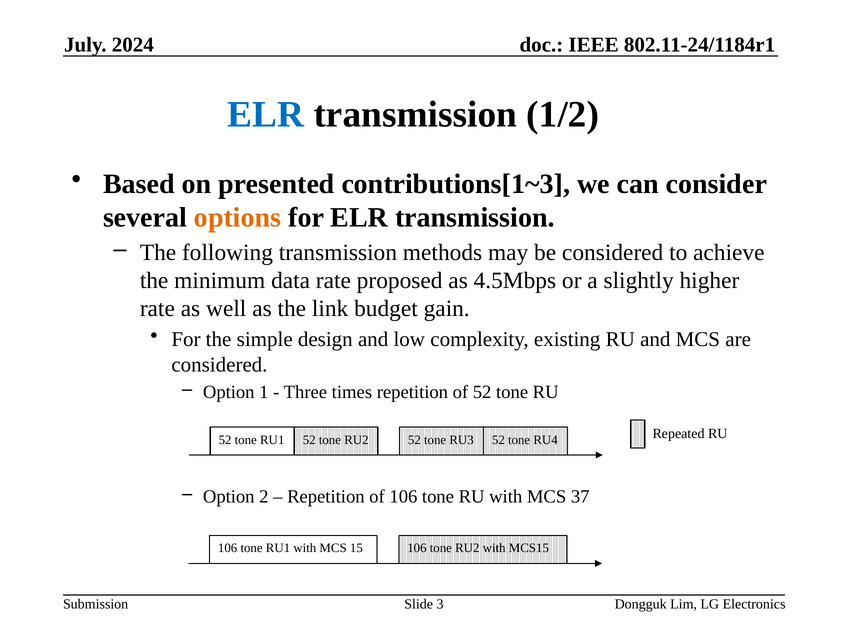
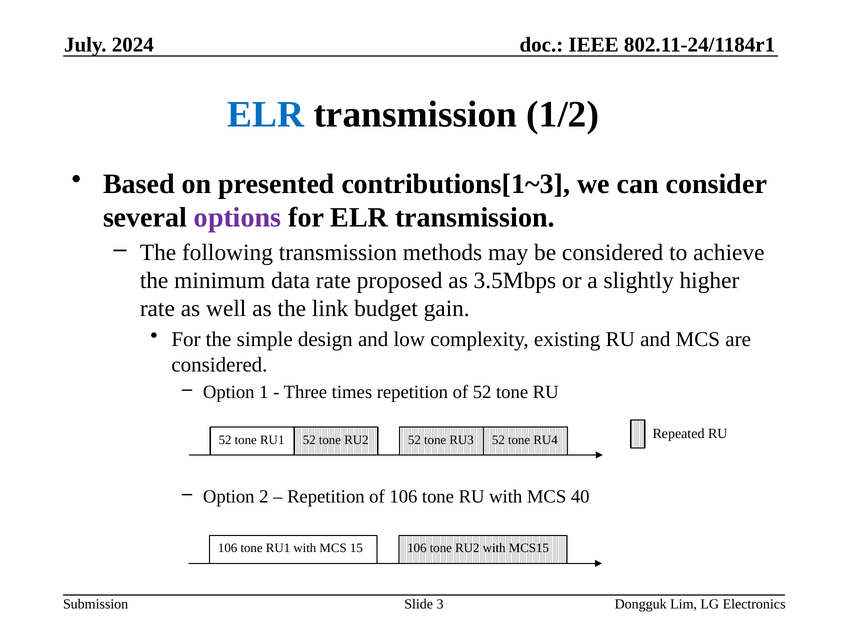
options colour: orange -> purple
4.5Mbps: 4.5Mbps -> 3.5Mbps
37: 37 -> 40
